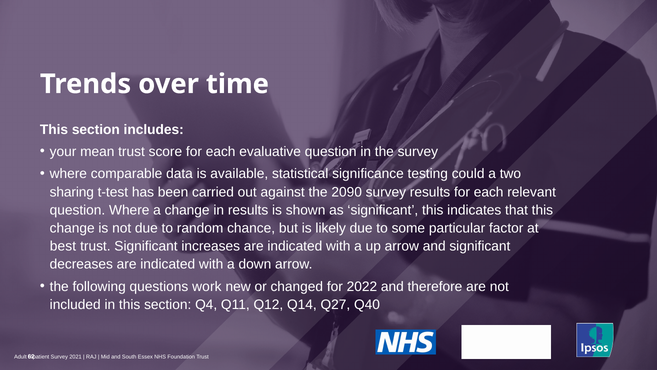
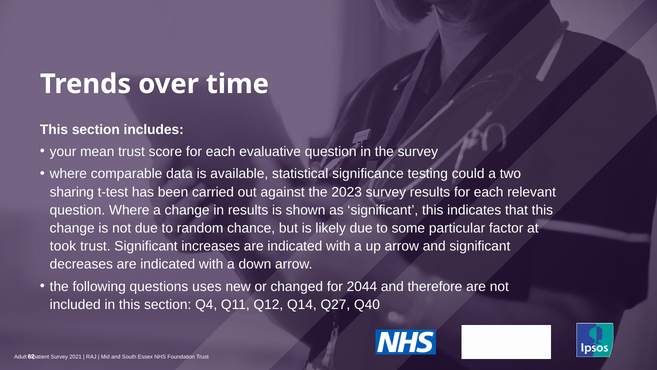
2090: 2090 -> 2023
best: best -> took
work: work -> uses
2022: 2022 -> 2044
